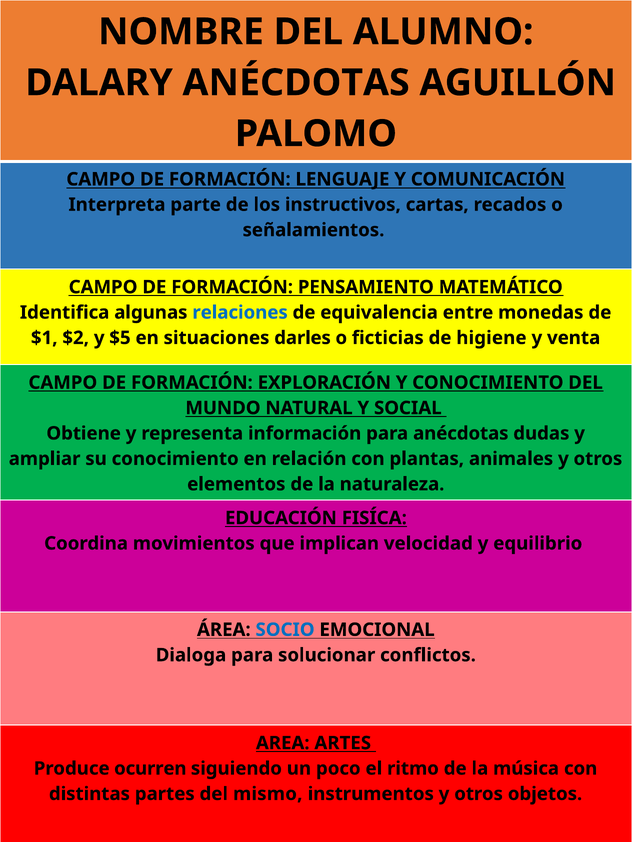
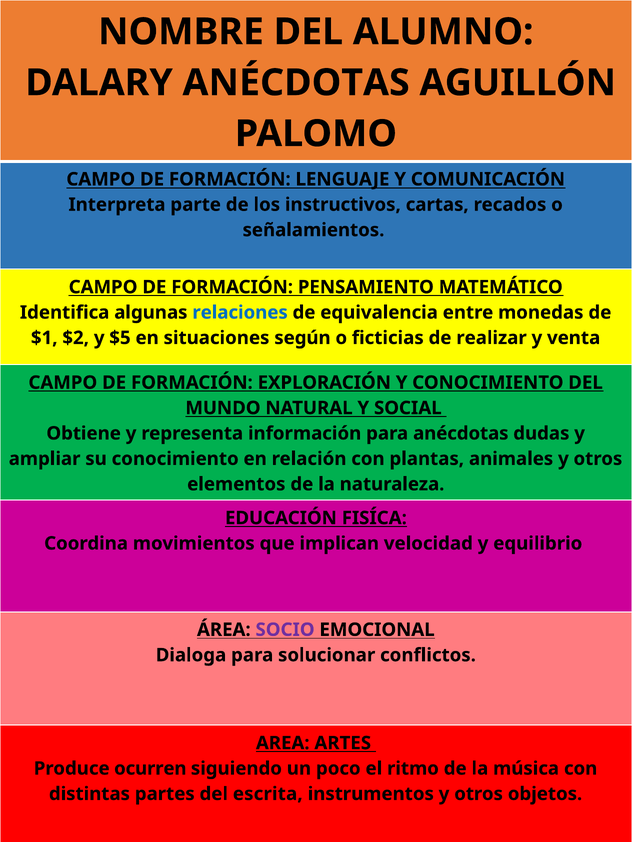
darles: darles -> según
higiene: higiene -> realizar
SOCIO colour: blue -> purple
mismo: mismo -> escrita
